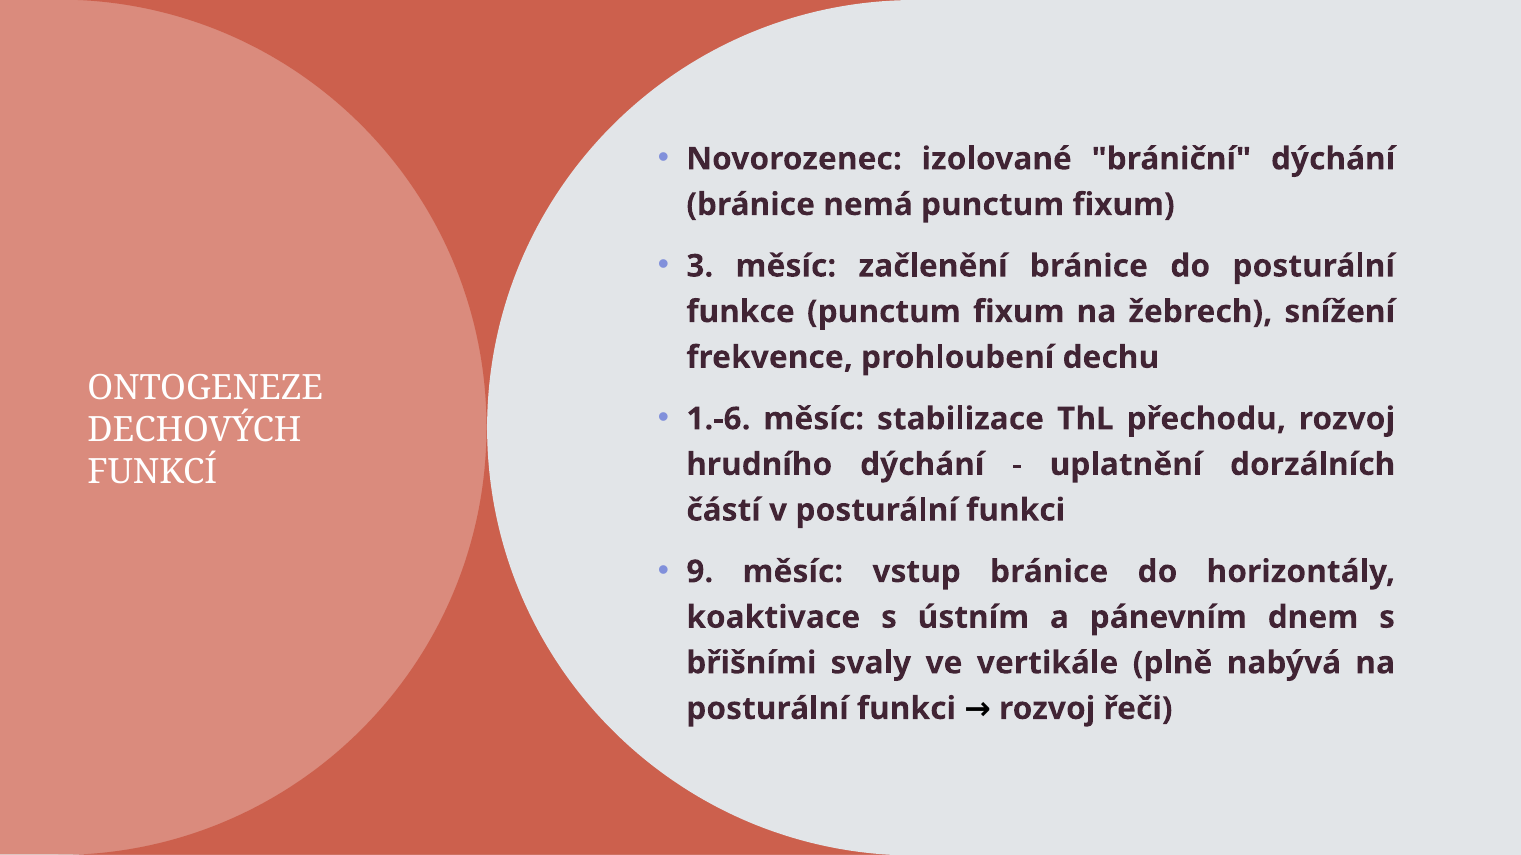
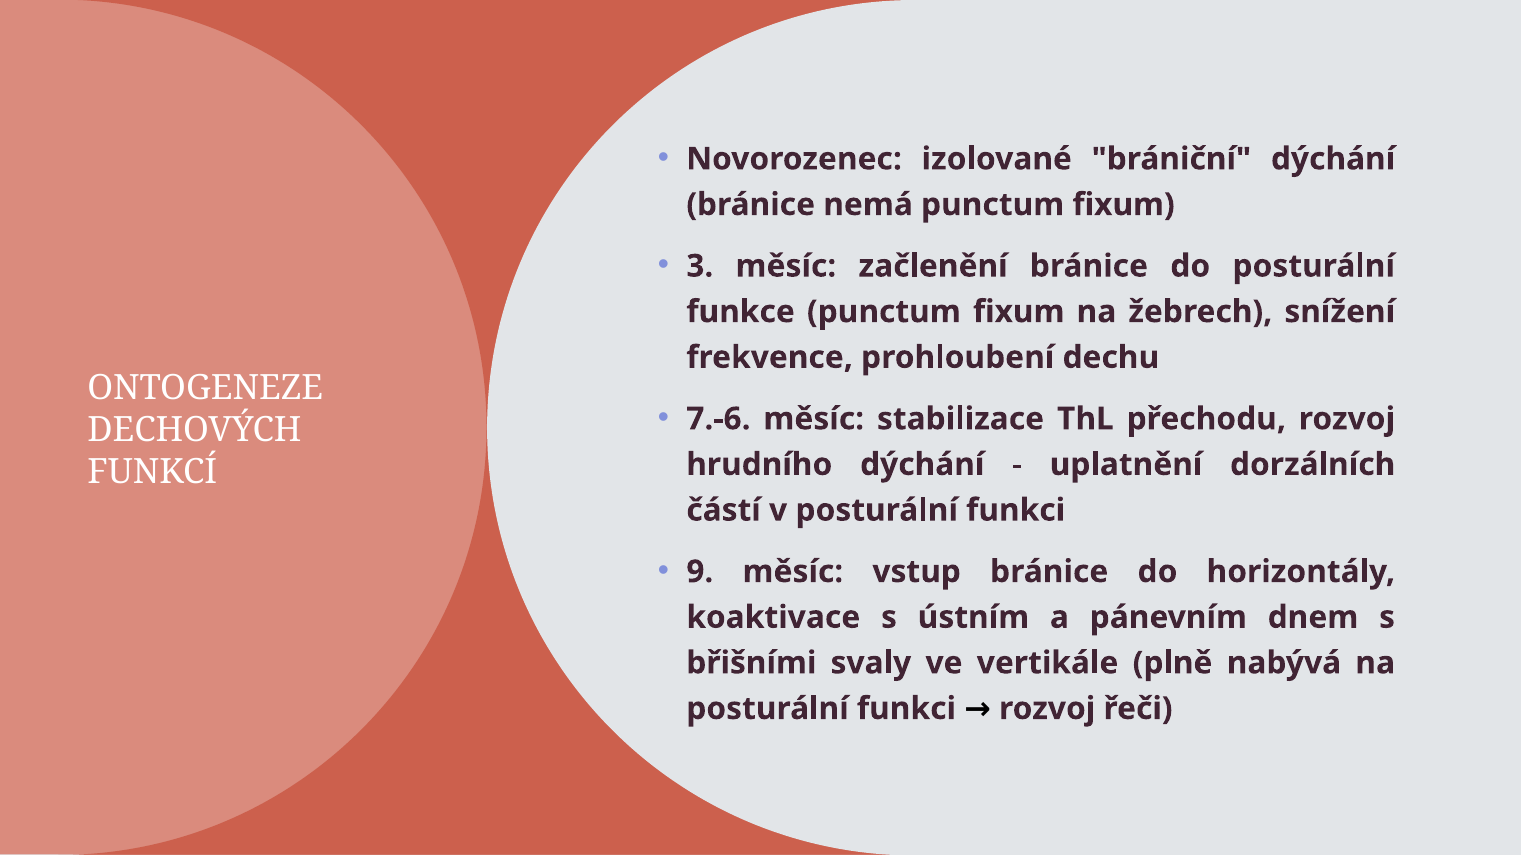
1.-6: 1.-6 -> 7.-6
